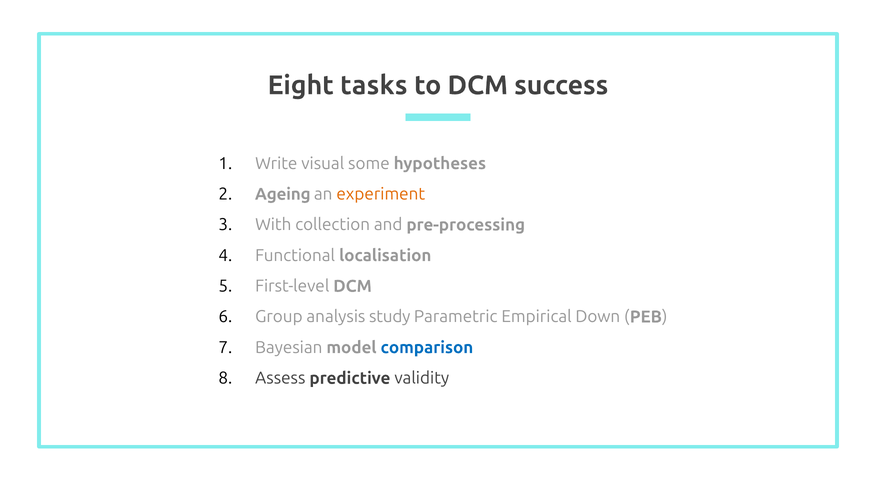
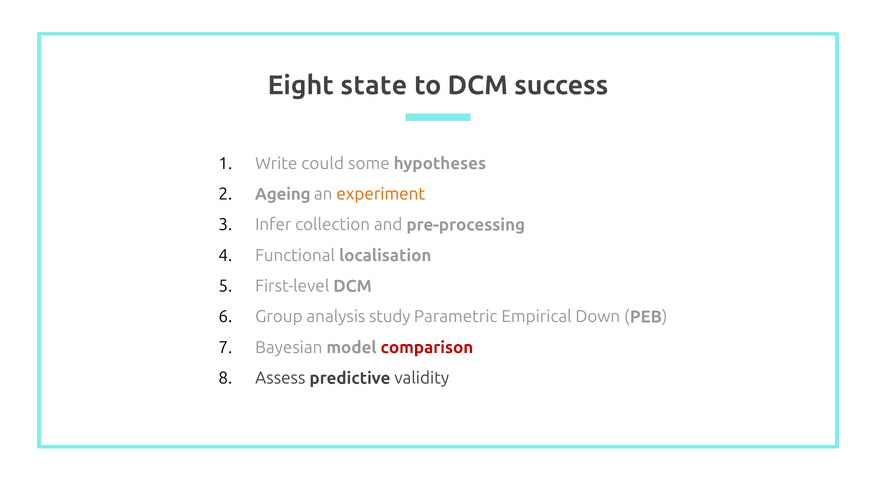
tasks: tasks -> state
visual: visual -> could
With: With -> Infer
comparison colour: blue -> red
